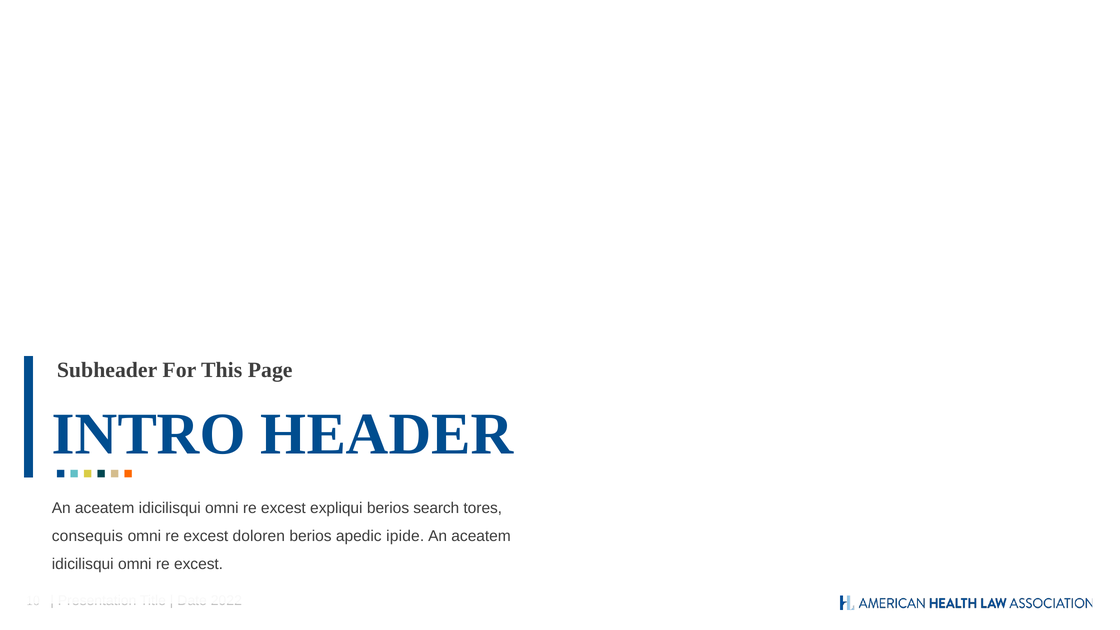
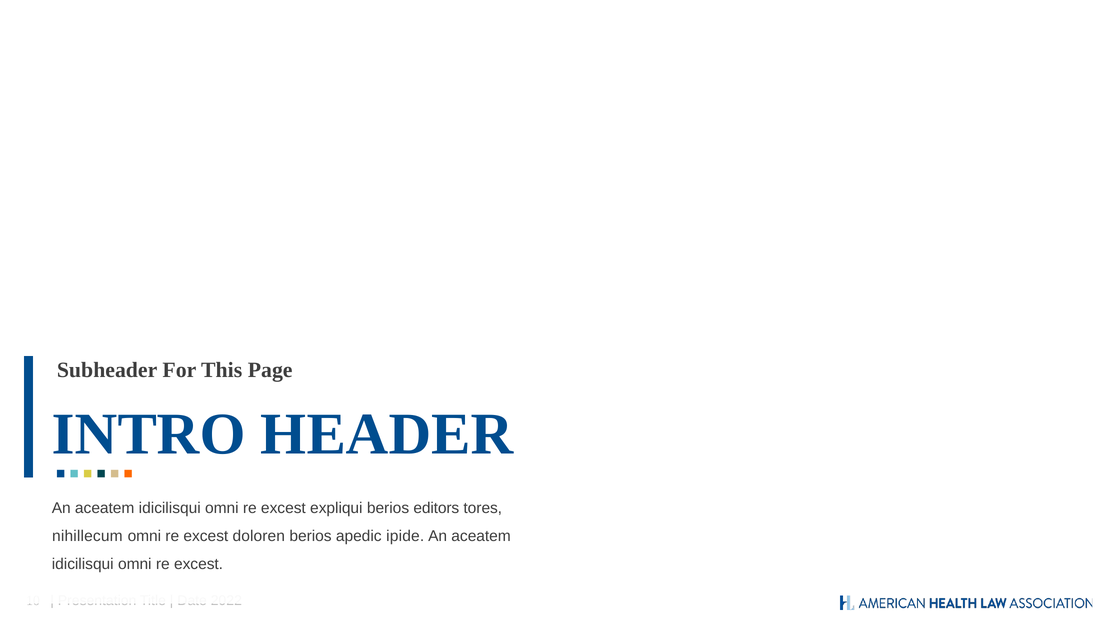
search: search -> editors
consequis: consequis -> nihillecum
